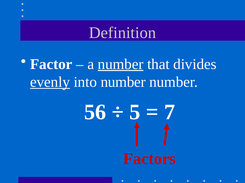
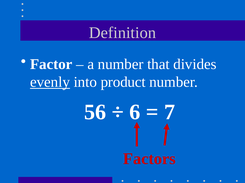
number at (121, 64) underline: present -> none
into number: number -> product
5: 5 -> 6
